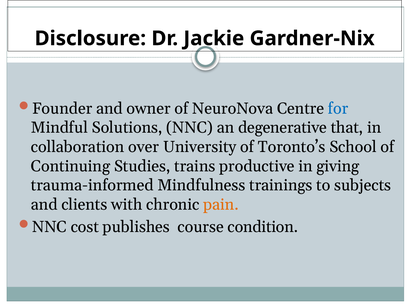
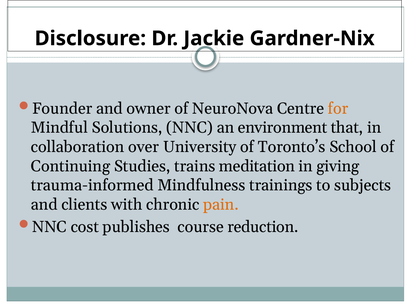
for colour: blue -> orange
degenerative: degenerative -> environment
productive: productive -> meditation
condition: condition -> reduction
